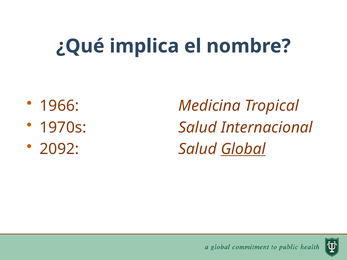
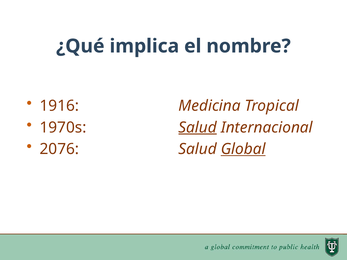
1966: 1966 -> 1916
Salud at (198, 128) underline: none -> present
2092: 2092 -> 2076
